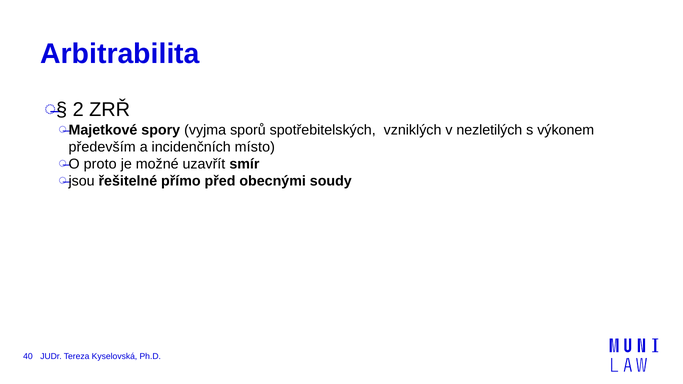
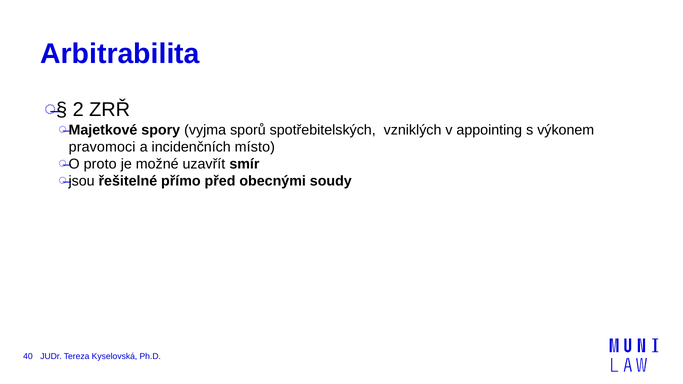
nezletilých: nezletilých -> appointing
především: především -> pravomoci
